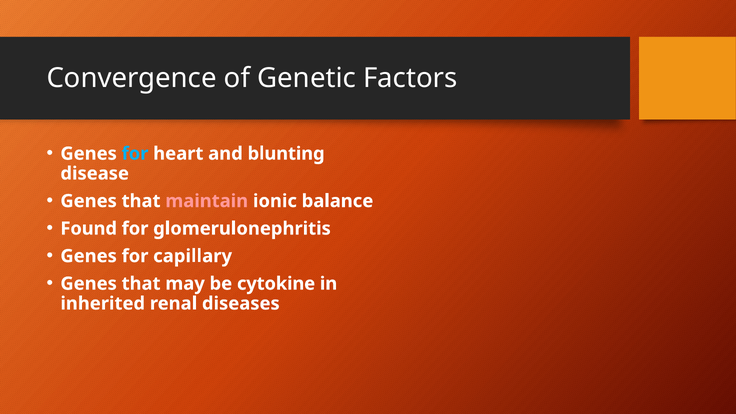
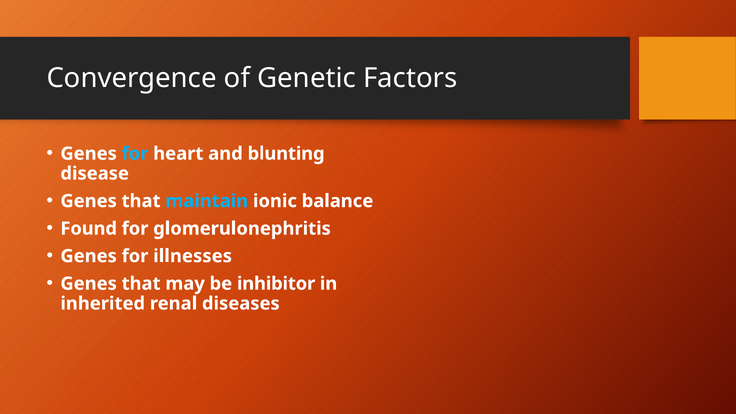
maintain colour: pink -> light blue
capillary: capillary -> illnesses
cytokine: cytokine -> inhibitor
